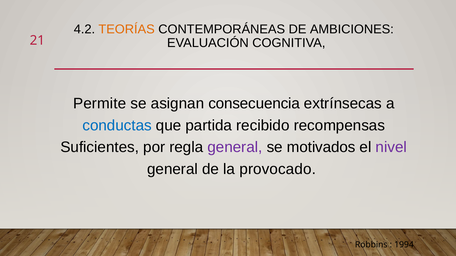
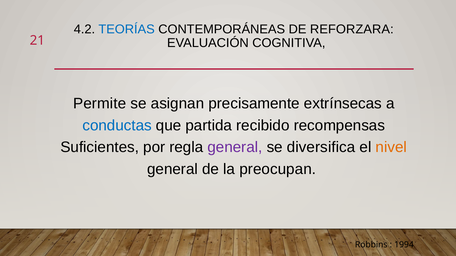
TEORÍAS colour: orange -> blue
AMBICIONES: AMBICIONES -> REFORZARA
consecuencia: consecuencia -> precisamente
motivados: motivados -> diversifica
nivel colour: purple -> orange
provocado: provocado -> preocupan
